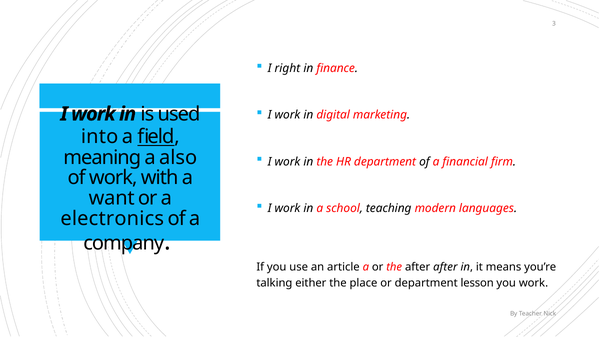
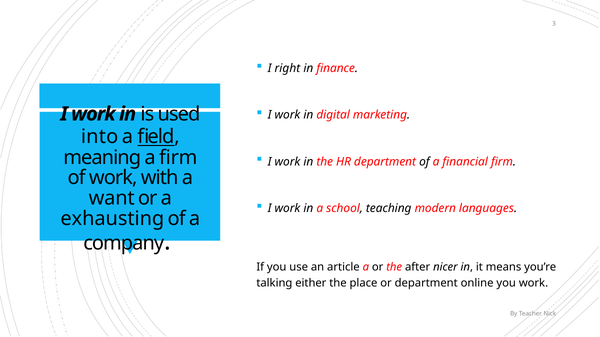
a also: also -> firm
electronics: electronics -> exhausting
after after: after -> nicer
lesson: lesson -> online
